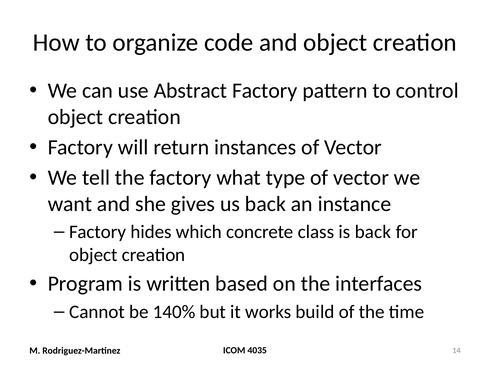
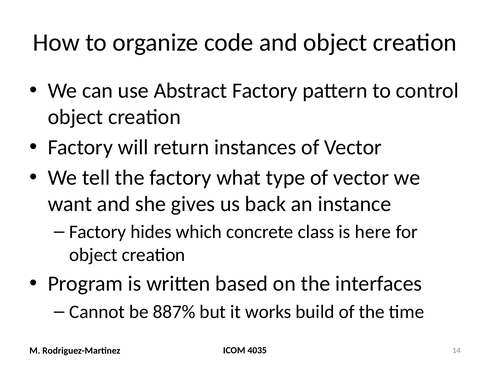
is back: back -> here
140%: 140% -> 887%
